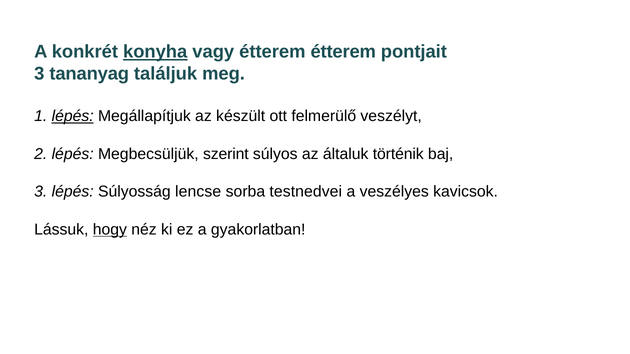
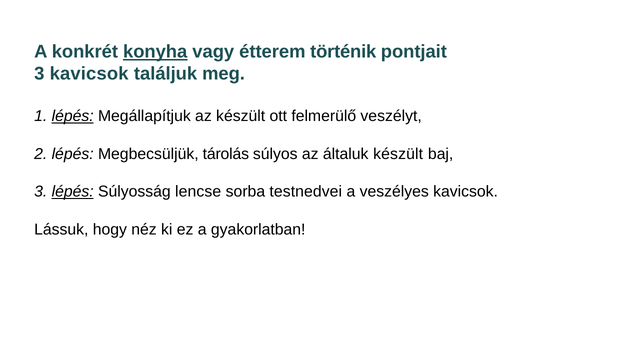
étterem étterem: étterem -> történik
3 tananyag: tananyag -> kavicsok
szerint: szerint -> tárolás
általuk történik: történik -> készült
lépés at (73, 192) underline: none -> present
hogy underline: present -> none
